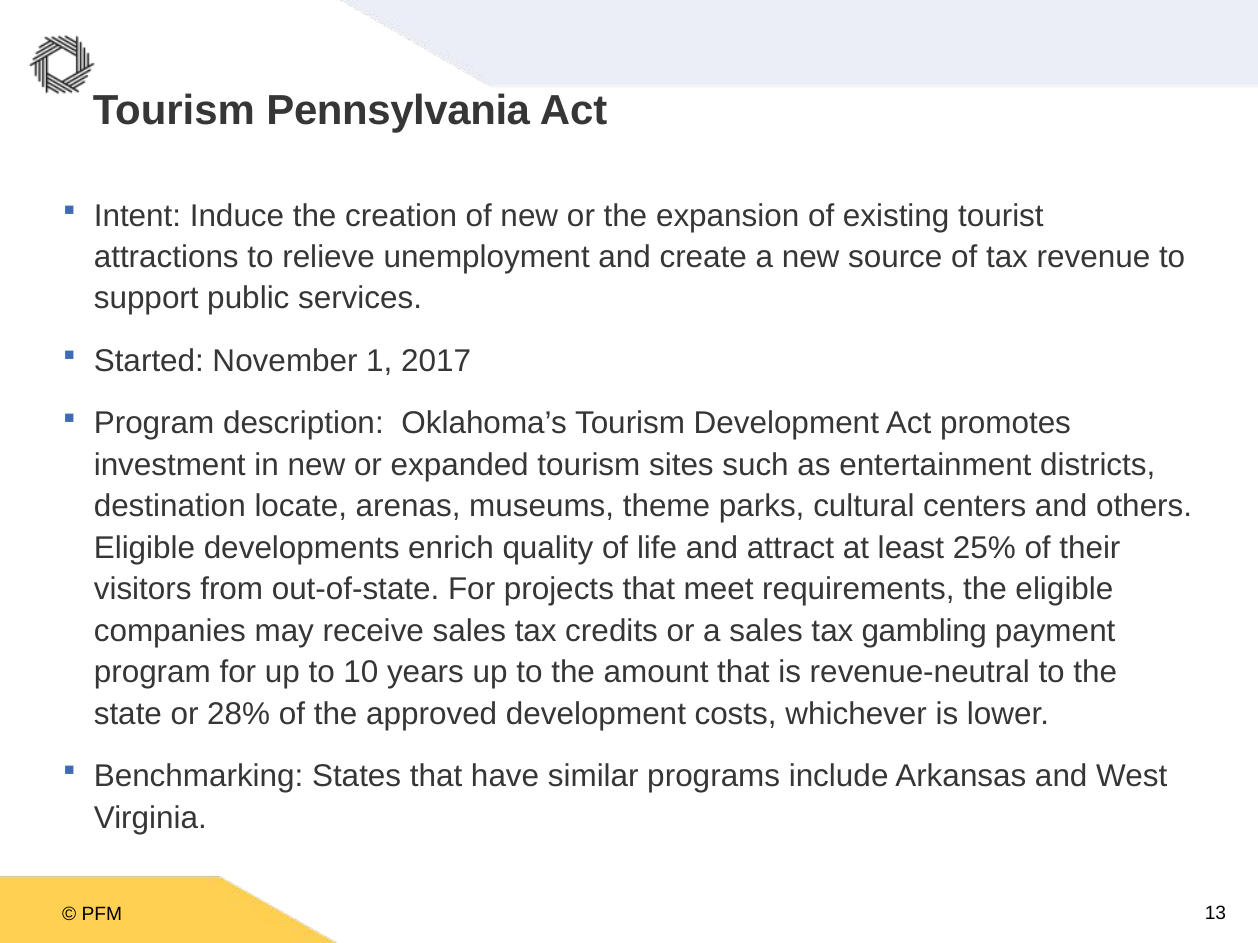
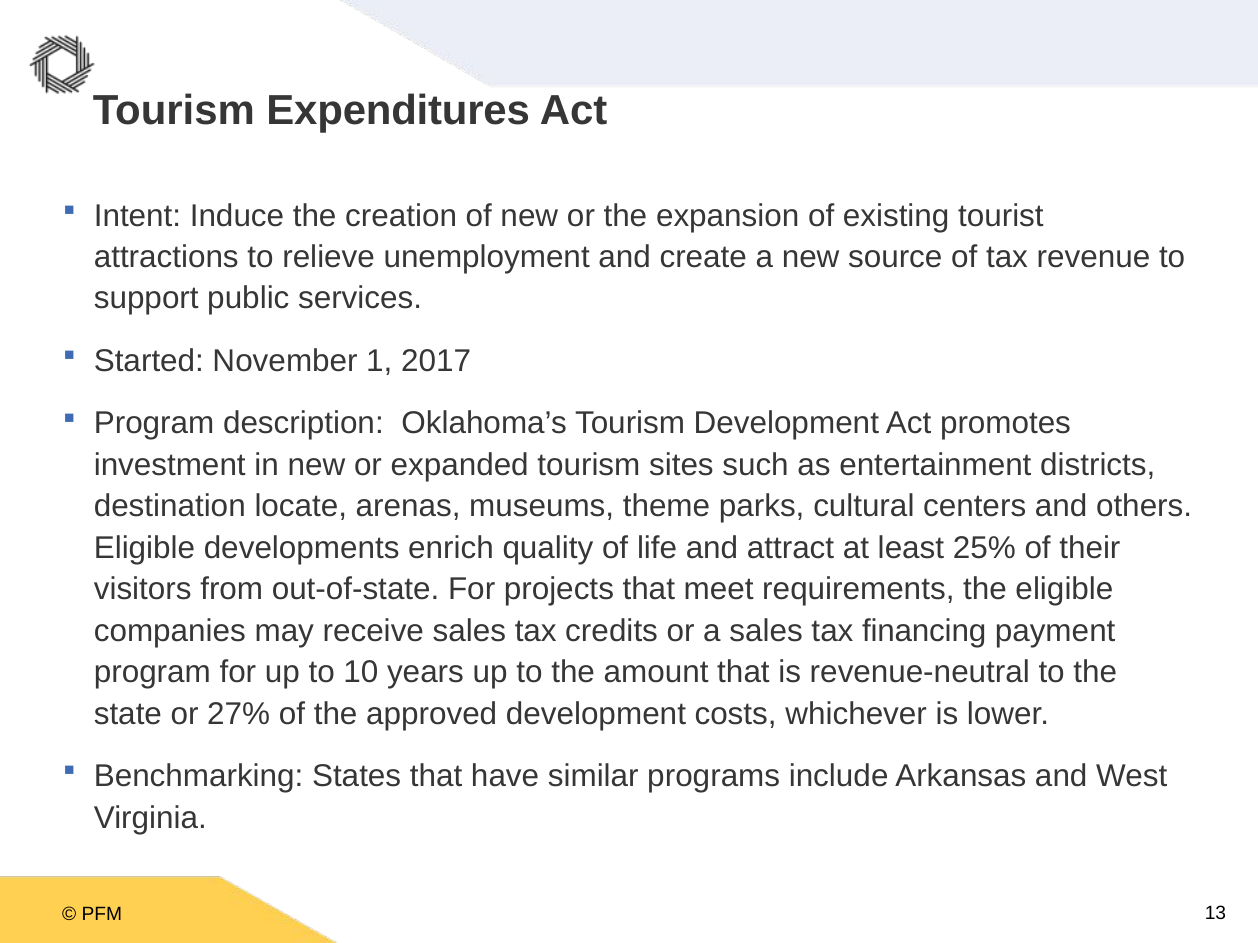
Pennsylvania: Pennsylvania -> Expenditures
gambling: gambling -> financing
28%: 28% -> 27%
